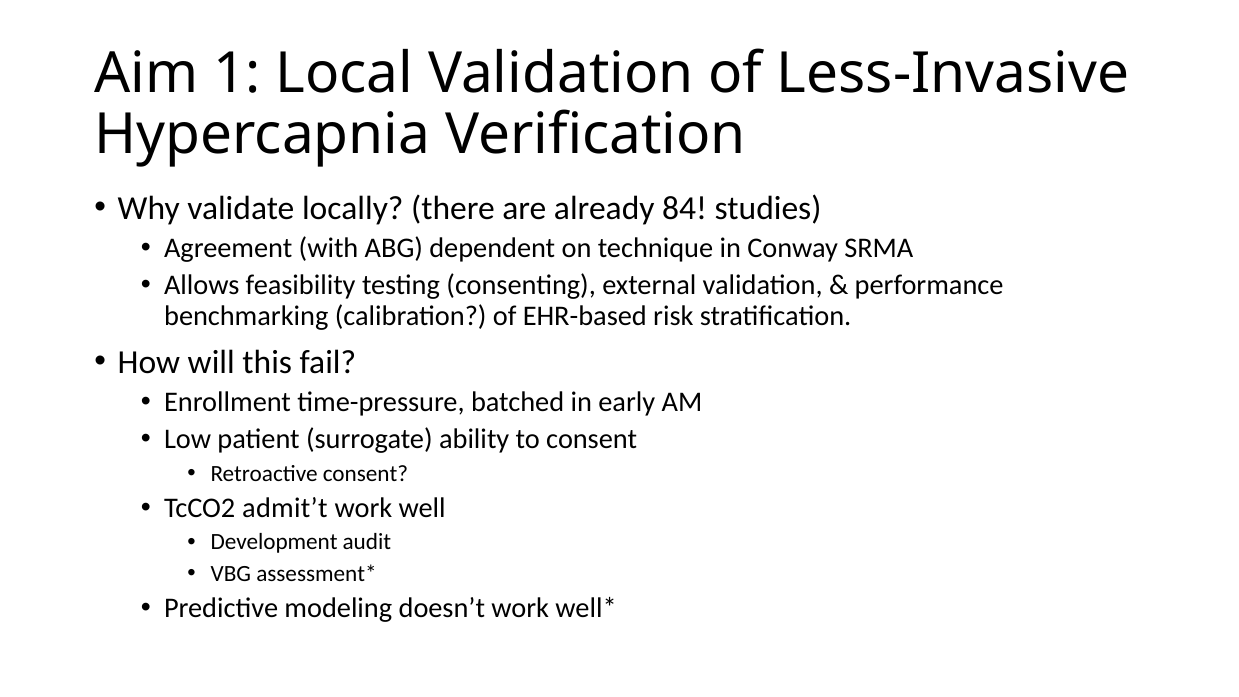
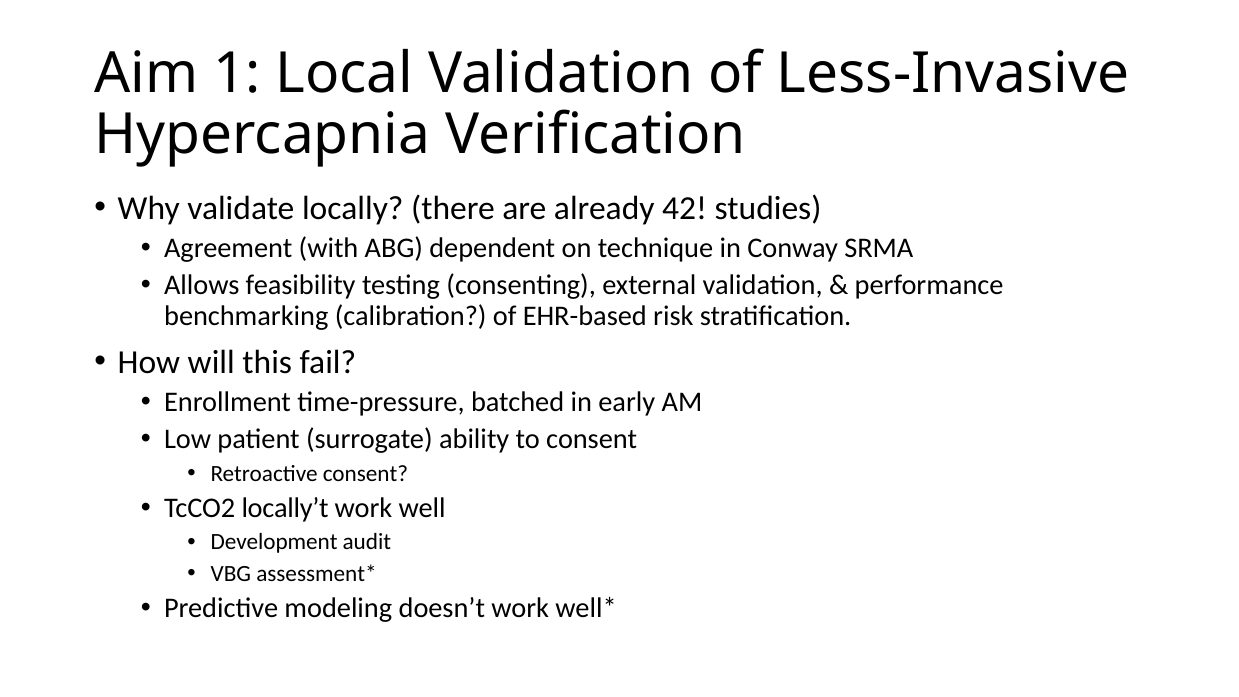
84: 84 -> 42
admit’t: admit’t -> locally’t
